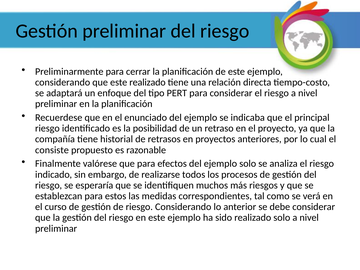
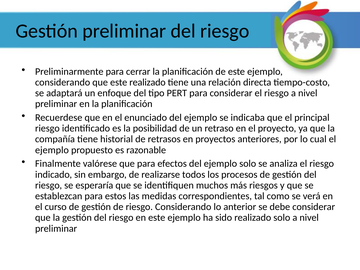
consiste at (52, 150): consiste -> ejemplo
